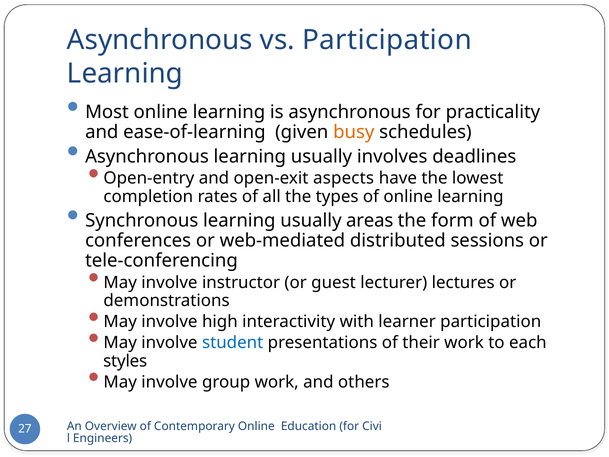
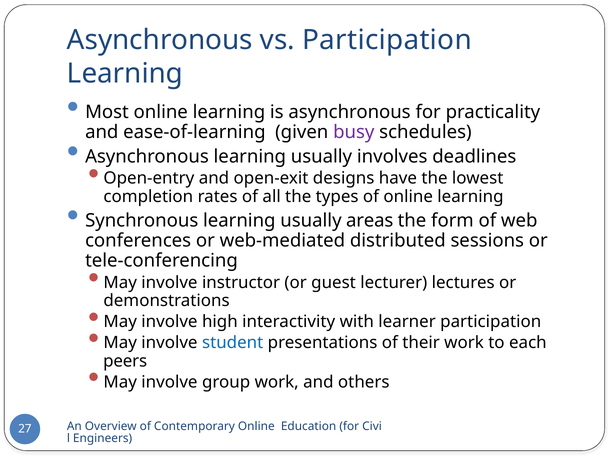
busy colour: orange -> purple
aspects: aspects -> designs
styles: styles -> peers
